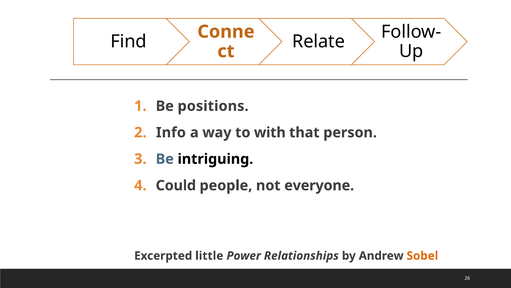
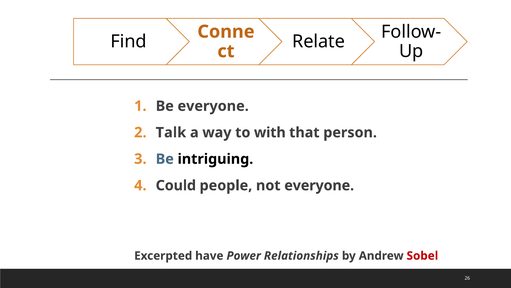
Be positions: positions -> everyone
Info: Info -> Talk
little: little -> have
Sobel colour: orange -> red
